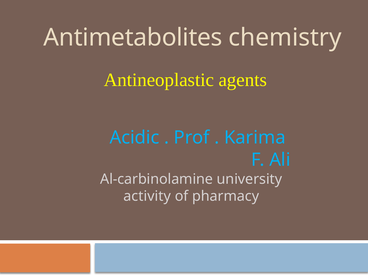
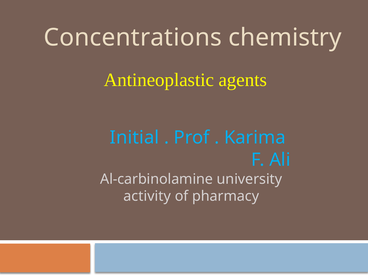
Antimetabolites: Antimetabolites -> Concentrations
Acidic: Acidic -> Initial
